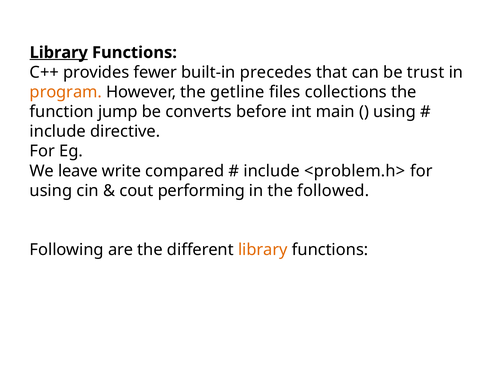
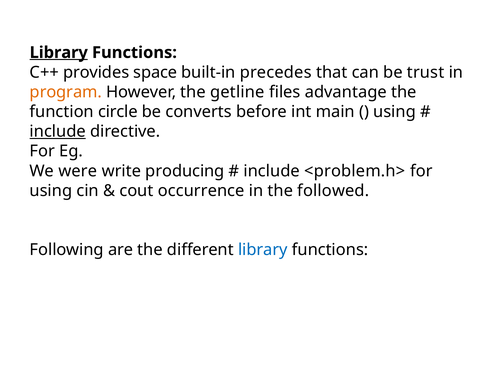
fewer: fewer -> space
collections: collections -> advantage
jump: jump -> circle
include at (58, 132) underline: none -> present
leave: leave -> were
compared: compared -> producing
performing: performing -> occurrence
library at (263, 250) colour: orange -> blue
